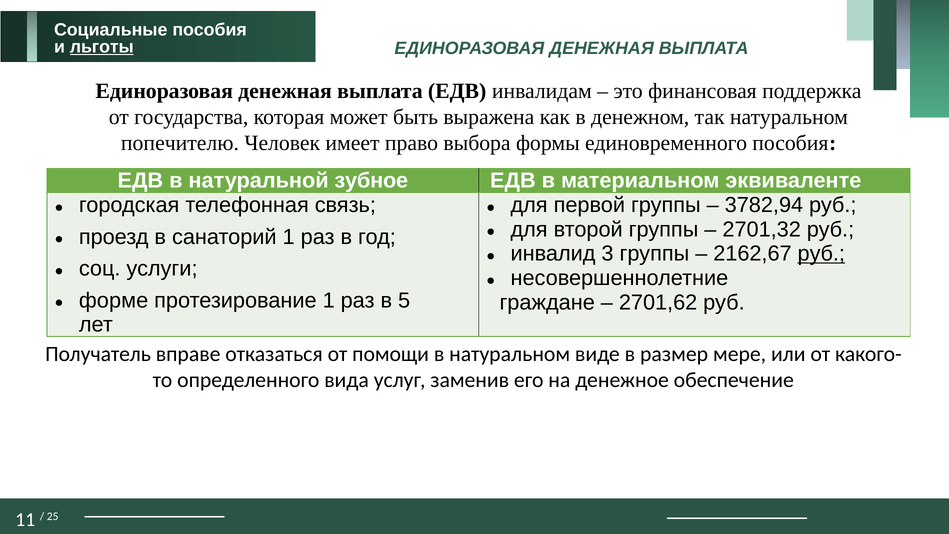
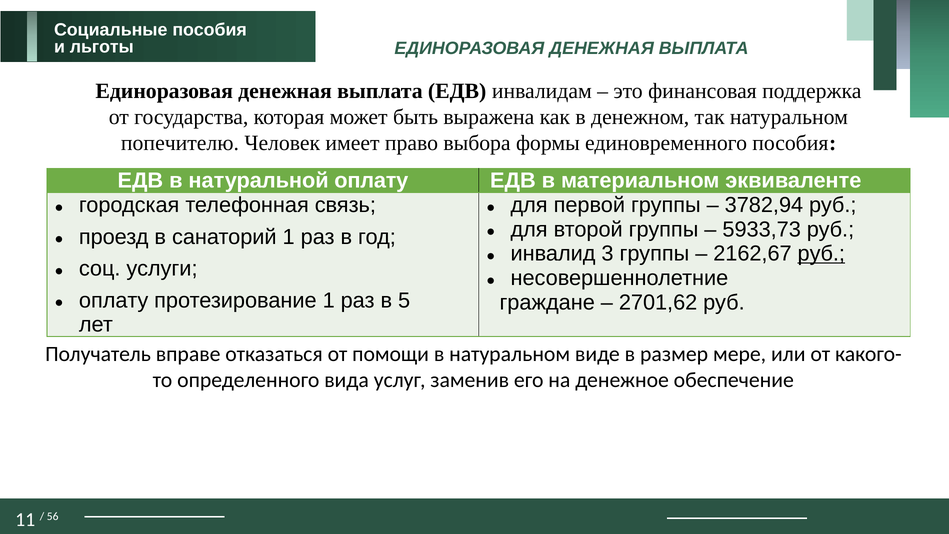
льготы underline: present -> none
натуральной зубное: зубное -> оплату
2701,32: 2701,32 -> 5933,73
форме at (114, 300): форме -> оплату
25: 25 -> 56
